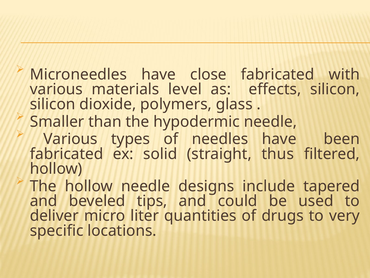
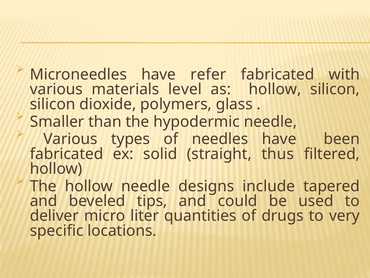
close: close -> refer
as effects: effects -> hollow
